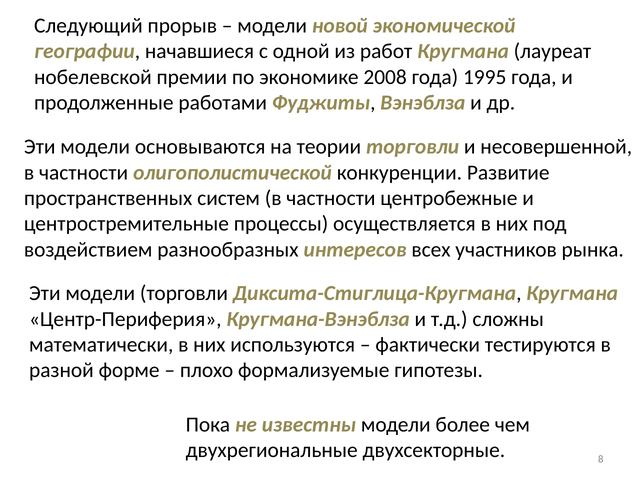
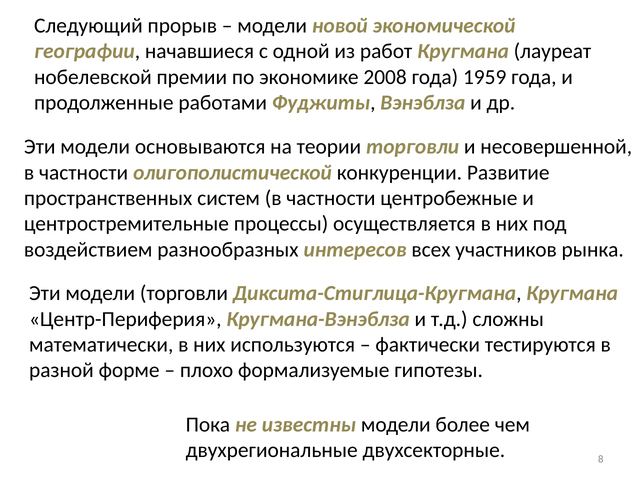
1995: 1995 -> 1959
